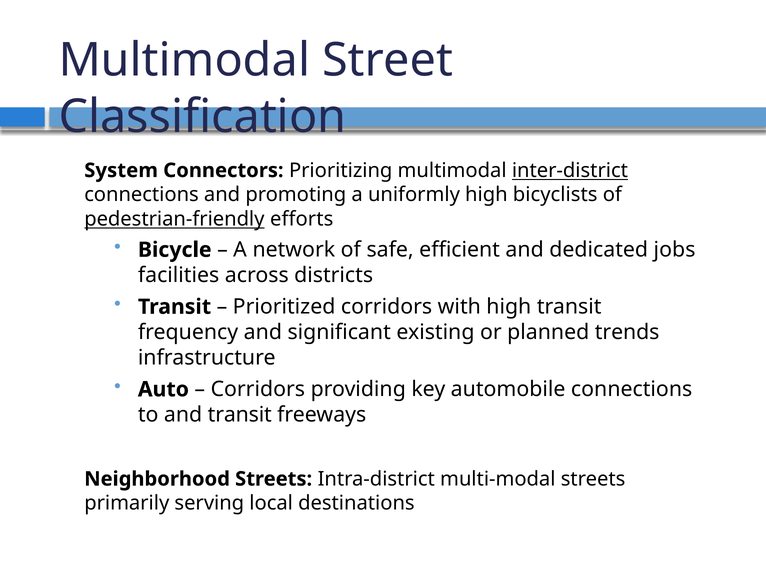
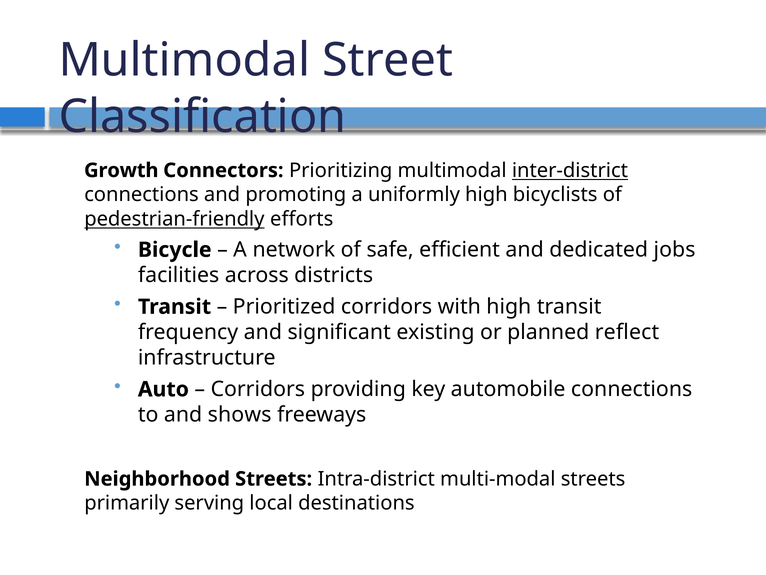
System: System -> Growth
trends: trends -> reflect
and transit: transit -> shows
